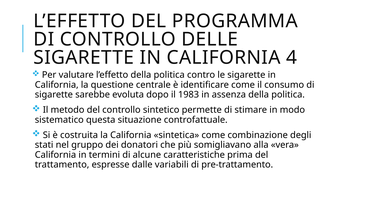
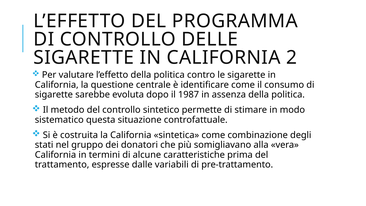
4: 4 -> 2
1983: 1983 -> 1987
